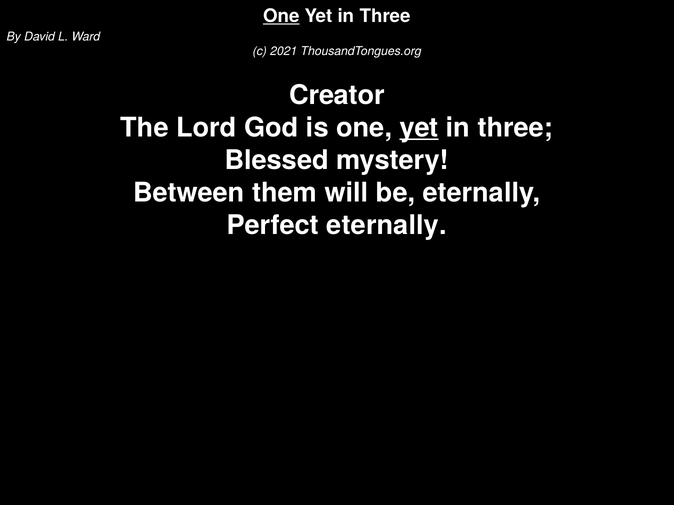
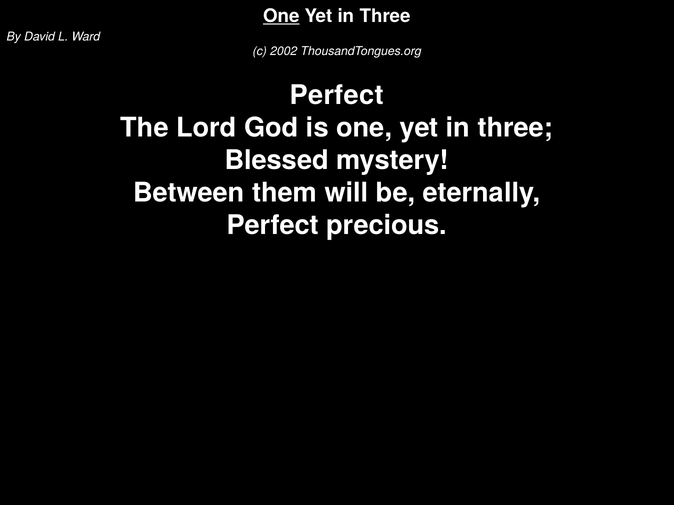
2021: 2021 -> 2002
Creator at (337, 95): Creator -> Perfect
yet at (419, 128) underline: present -> none
Perfect eternally: eternally -> precious
